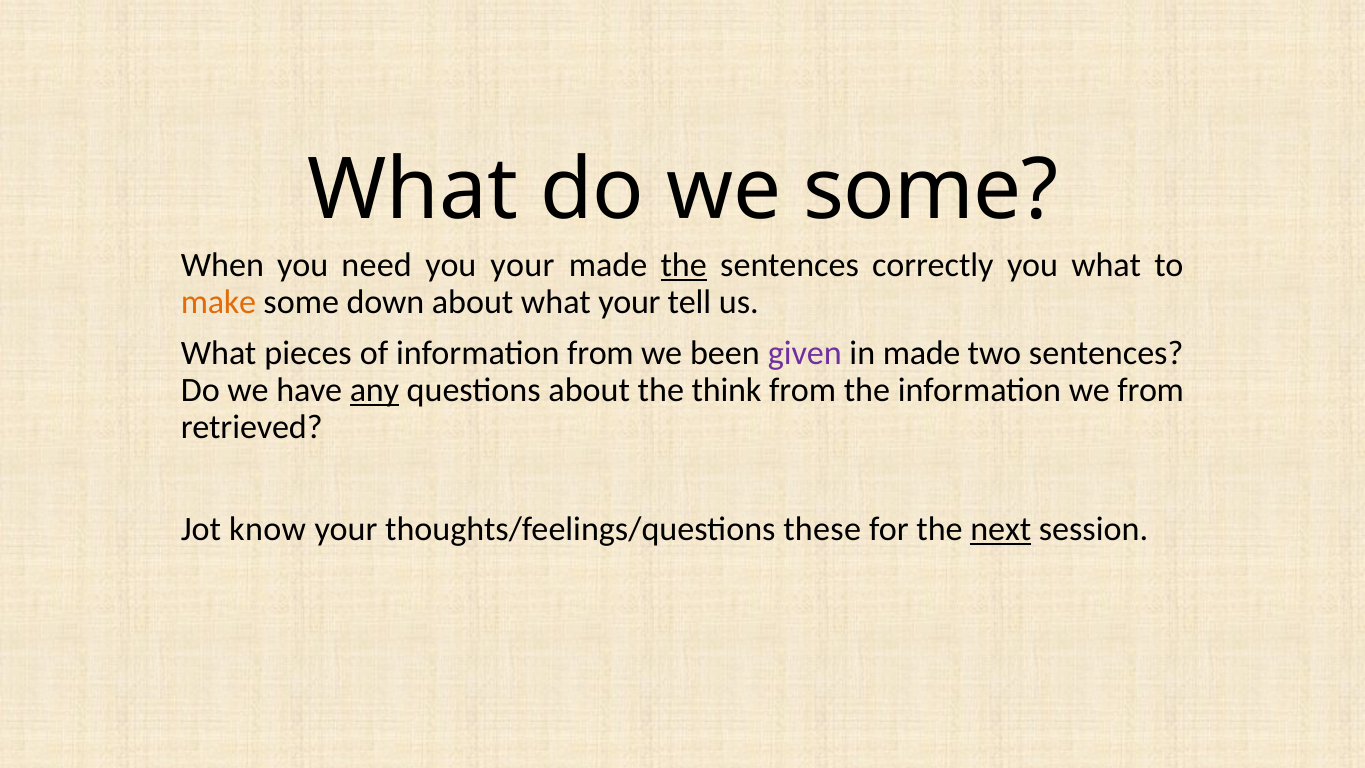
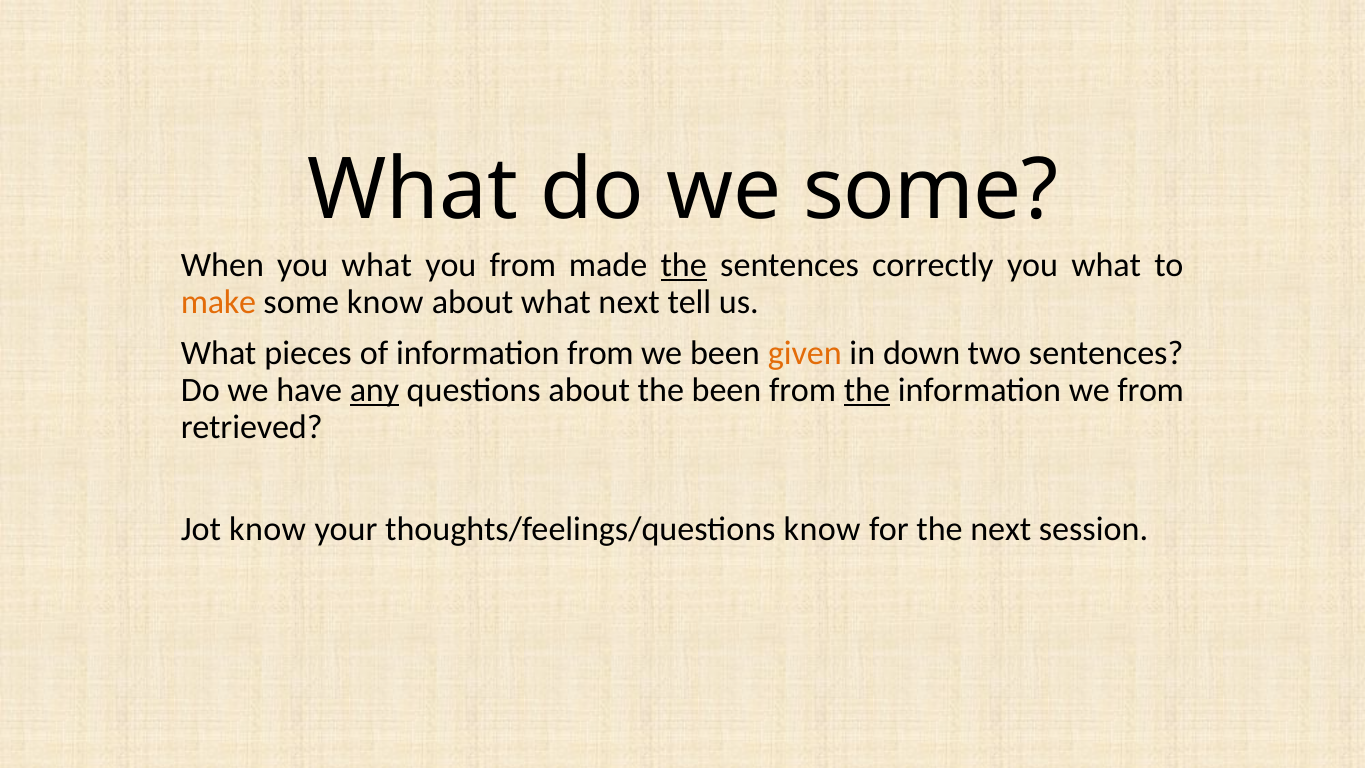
When you need: need -> what
you your: your -> from
some down: down -> know
what your: your -> next
given colour: purple -> orange
in made: made -> down
the think: think -> been
the at (867, 390) underline: none -> present
thoughts/feelings/questions these: these -> know
next at (1001, 529) underline: present -> none
